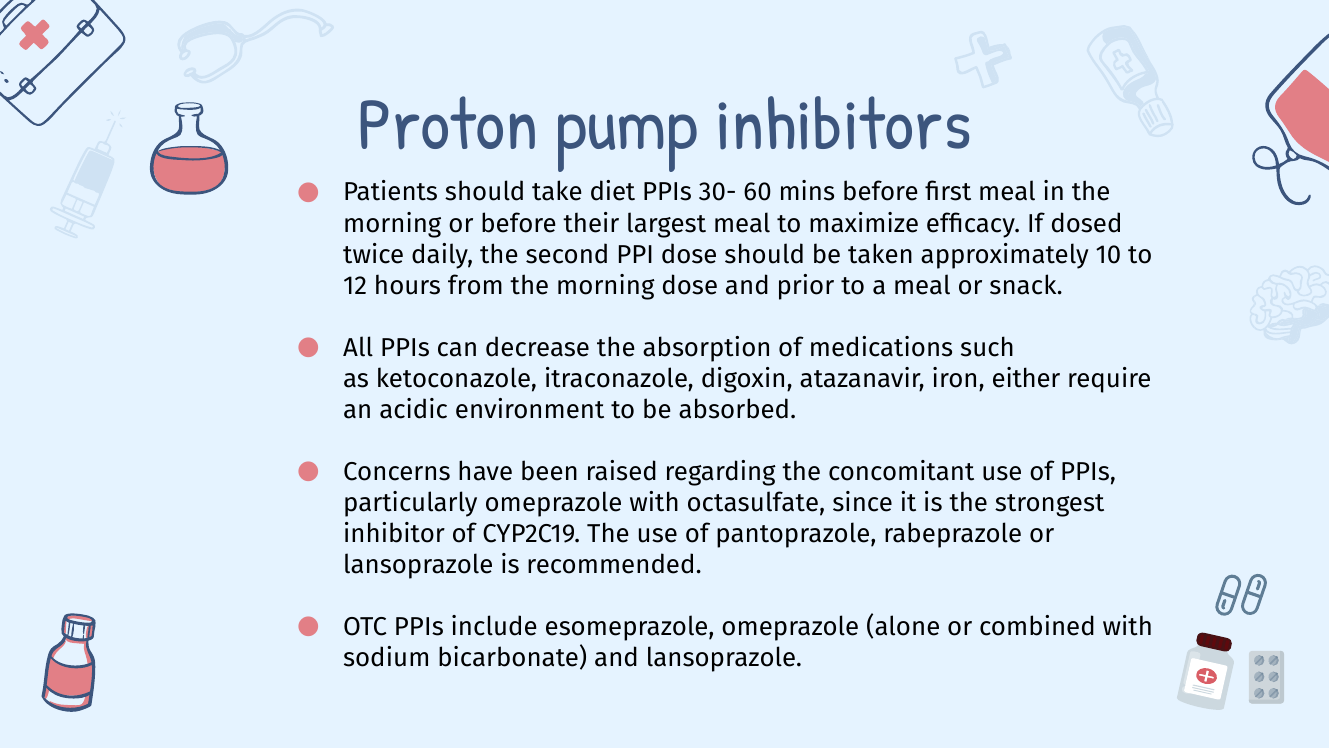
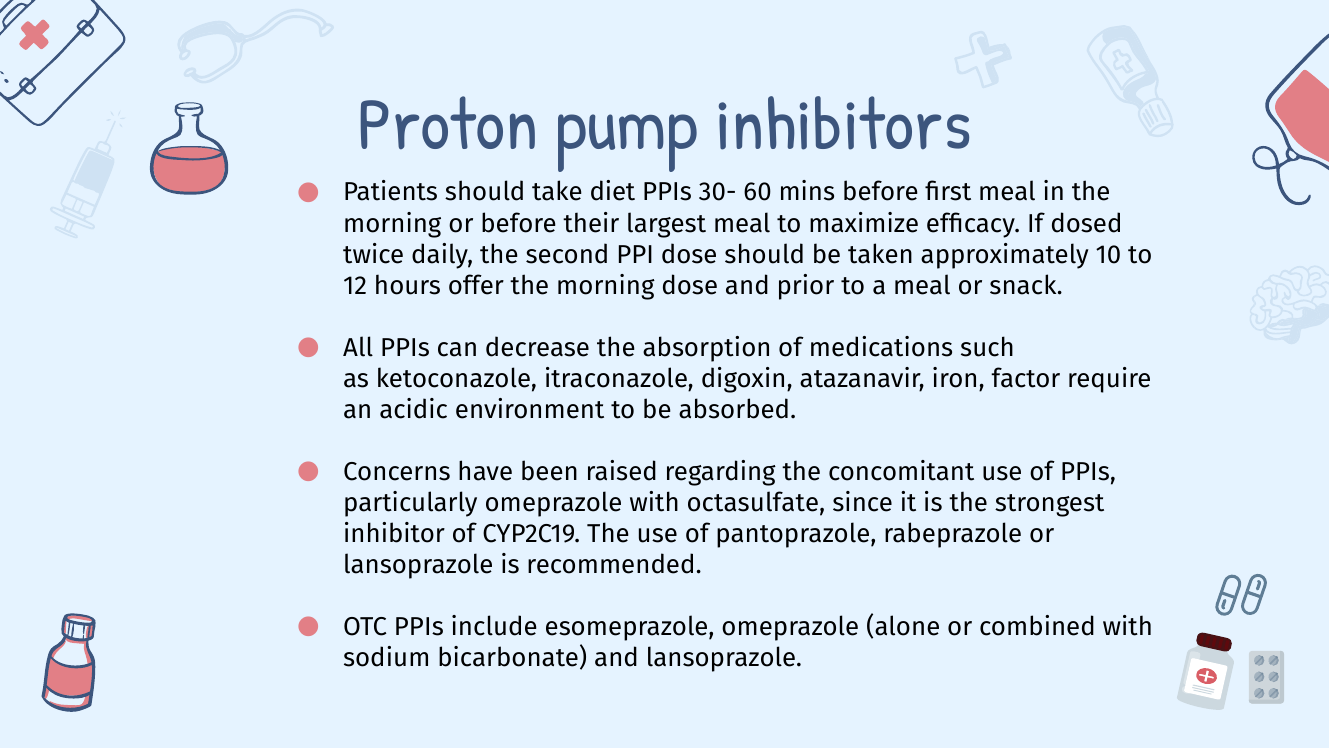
from: from -> offer
either: either -> factor
